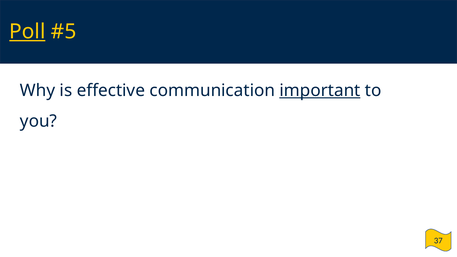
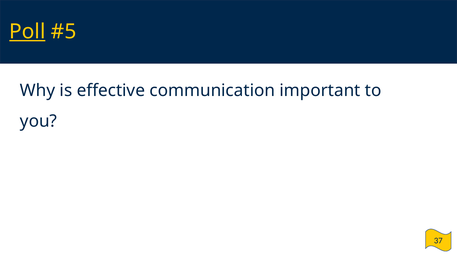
important underline: present -> none
